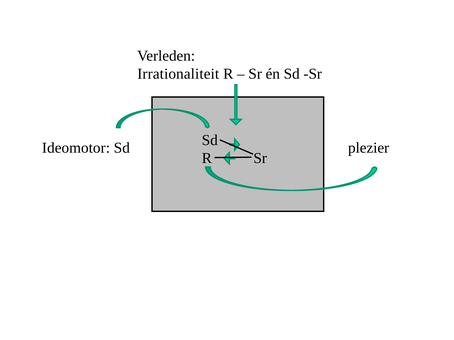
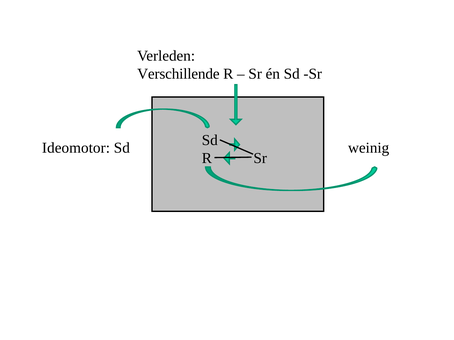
Irrationaliteit: Irrationaliteit -> Verschillende
plezier: plezier -> weinig
